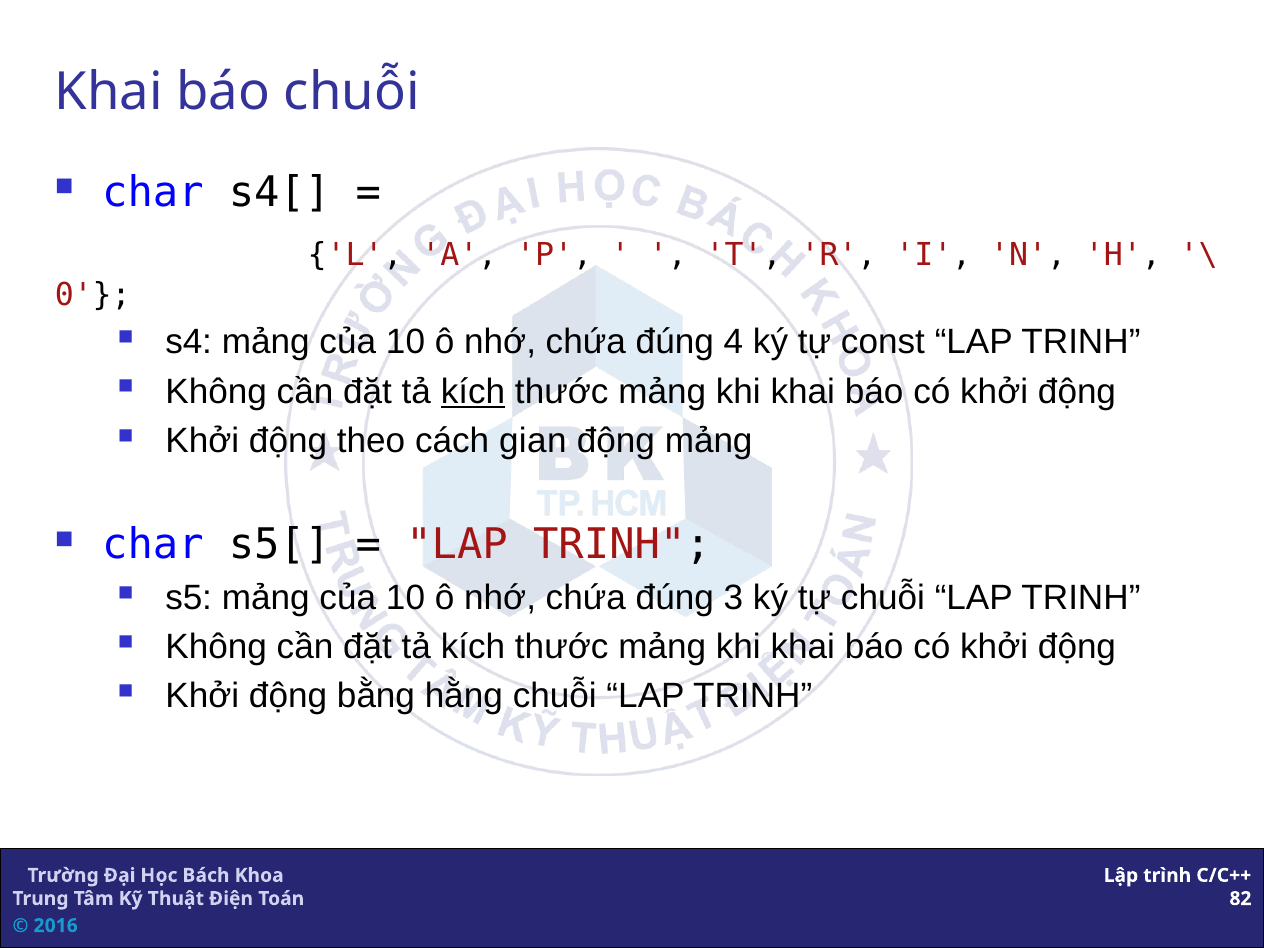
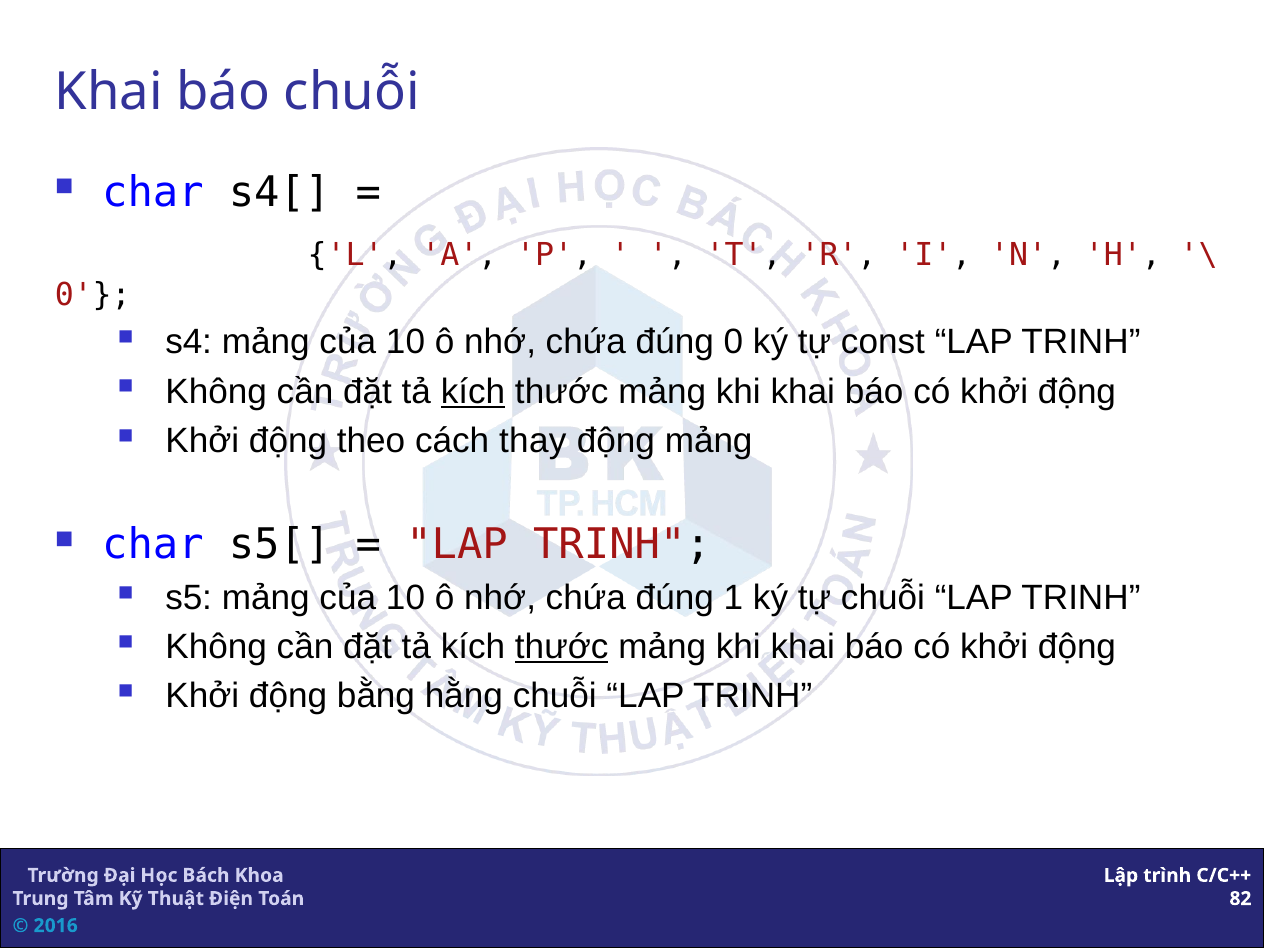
đúng 4: 4 -> 0
gian: gian -> thay
3: 3 -> 1
thước at (562, 647) underline: none -> present
